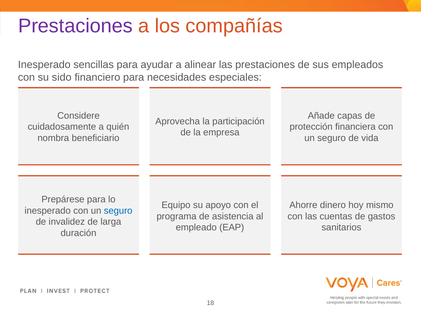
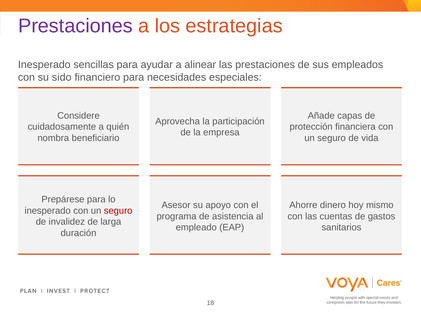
compañías: compañías -> estrategias
Equipo: Equipo -> Asesor
seguro at (118, 210) colour: blue -> red
